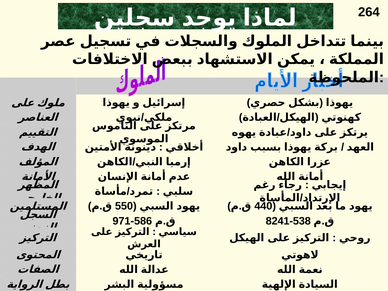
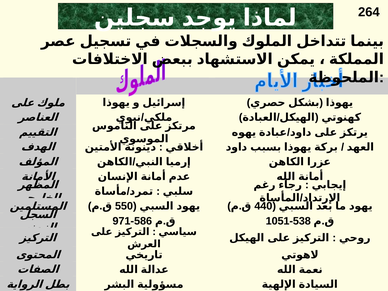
8241-538: 8241-538 -> 1051-538
